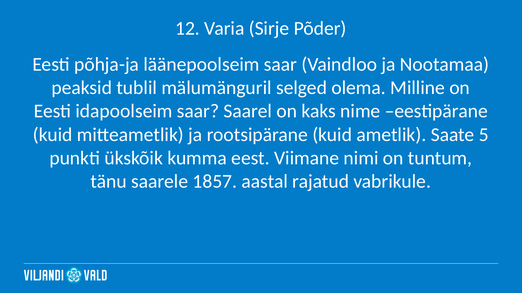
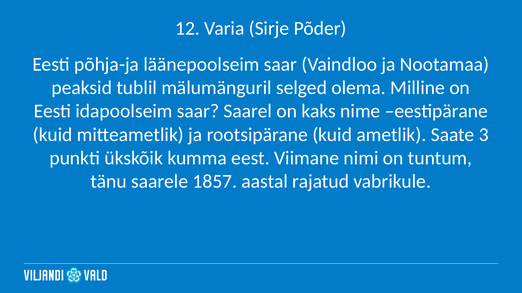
5: 5 -> 3
